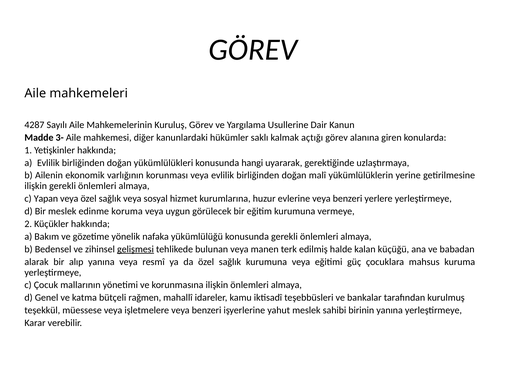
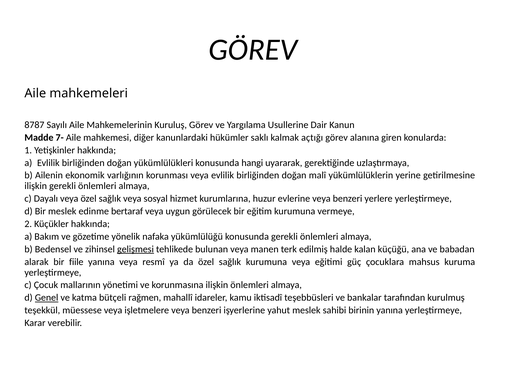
4287: 4287 -> 8787
3-: 3- -> 7-
Yapan: Yapan -> Dayalı
koruma: koruma -> bertaraf
alıp: alıp -> fiile
Genel underline: none -> present
